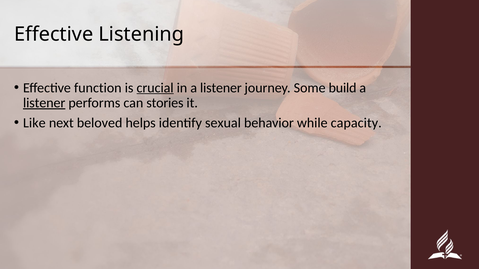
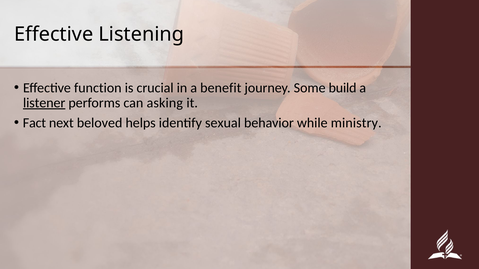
crucial underline: present -> none
in a listener: listener -> benefit
stories: stories -> asking
Like: Like -> Fact
capacity: capacity -> ministry
